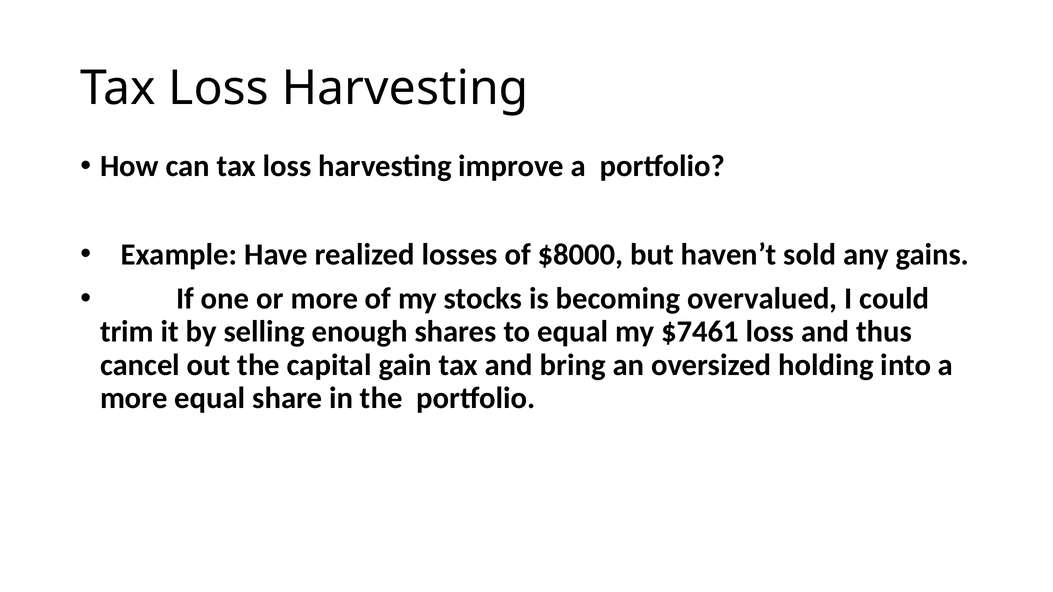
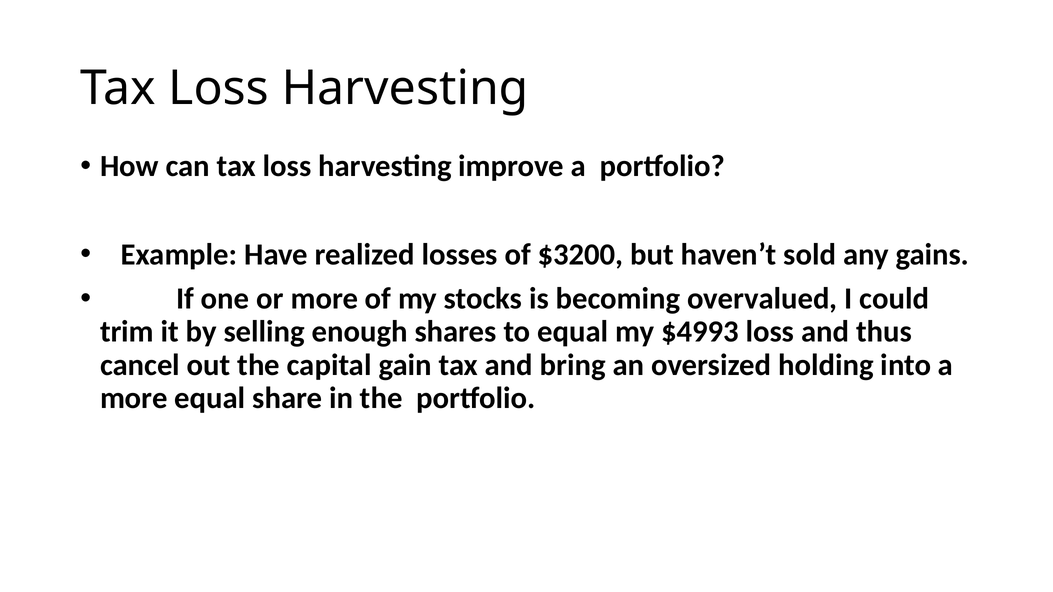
$8000: $8000 -> $3200
$7461: $7461 -> $4993
